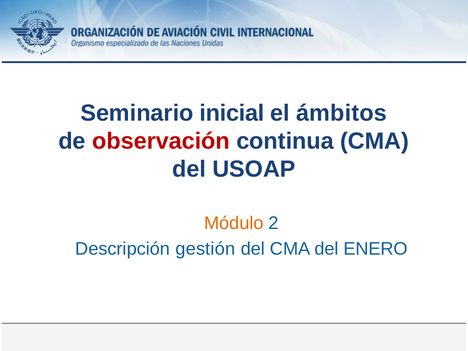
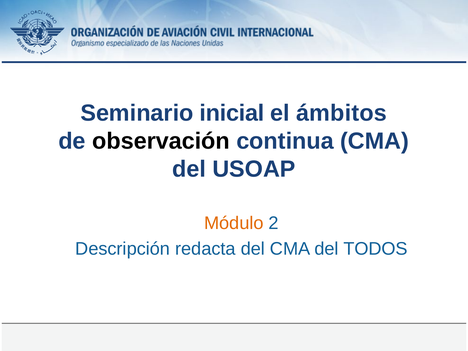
observación colour: red -> black
gestión: gestión -> redacta
ENERO: ENERO -> TODOS
